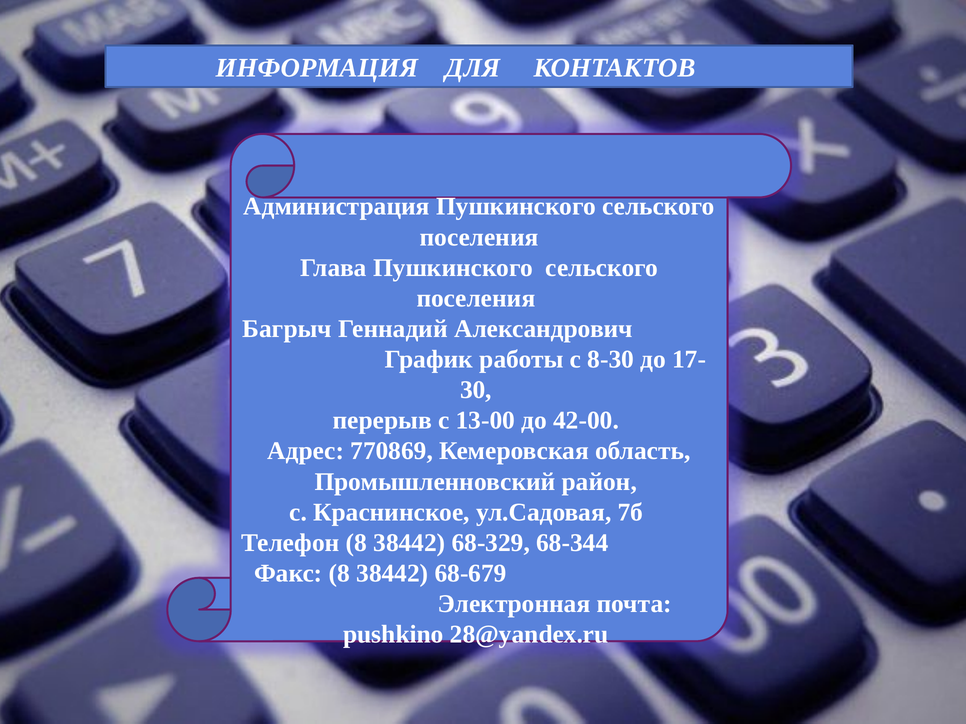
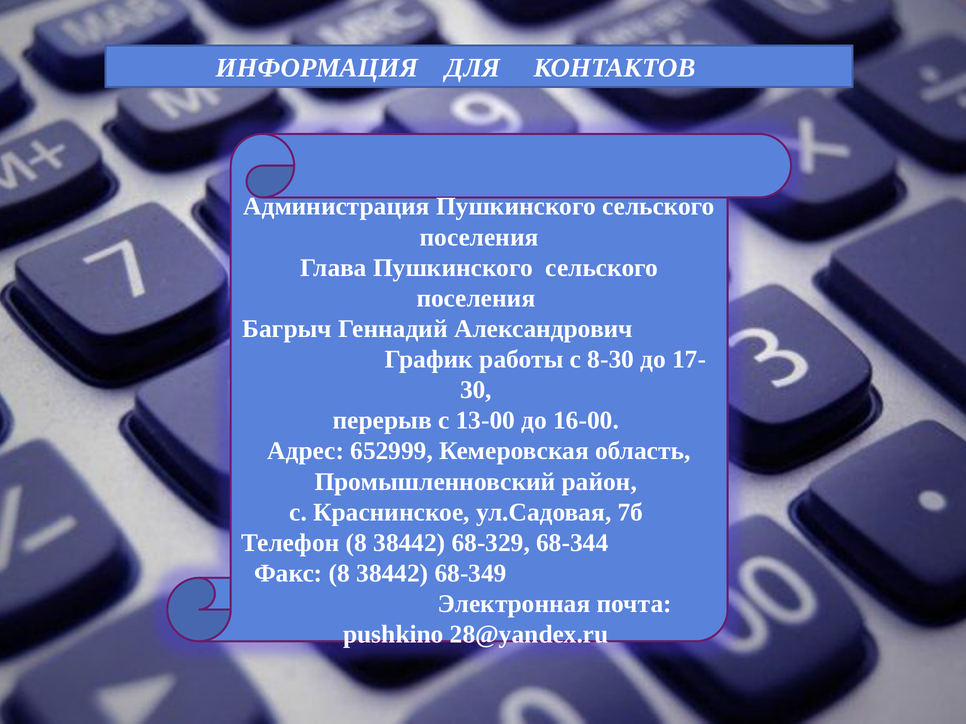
42-00: 42-00 -> 16-00
770869: 770869 -> 652999
68-679: 68-679 -> 68-349
